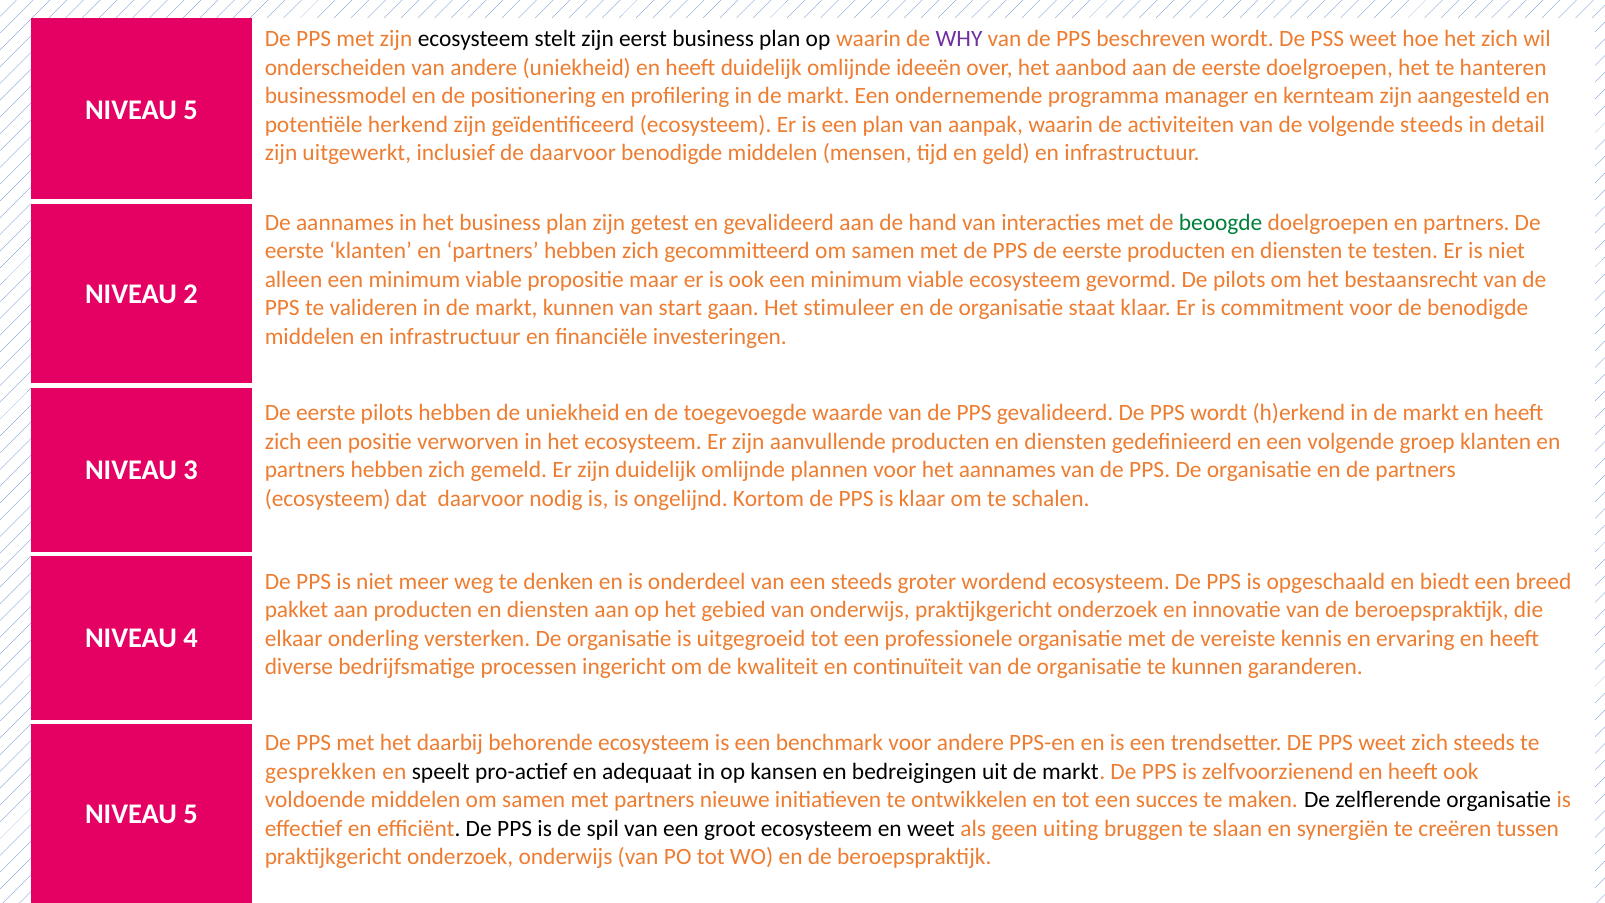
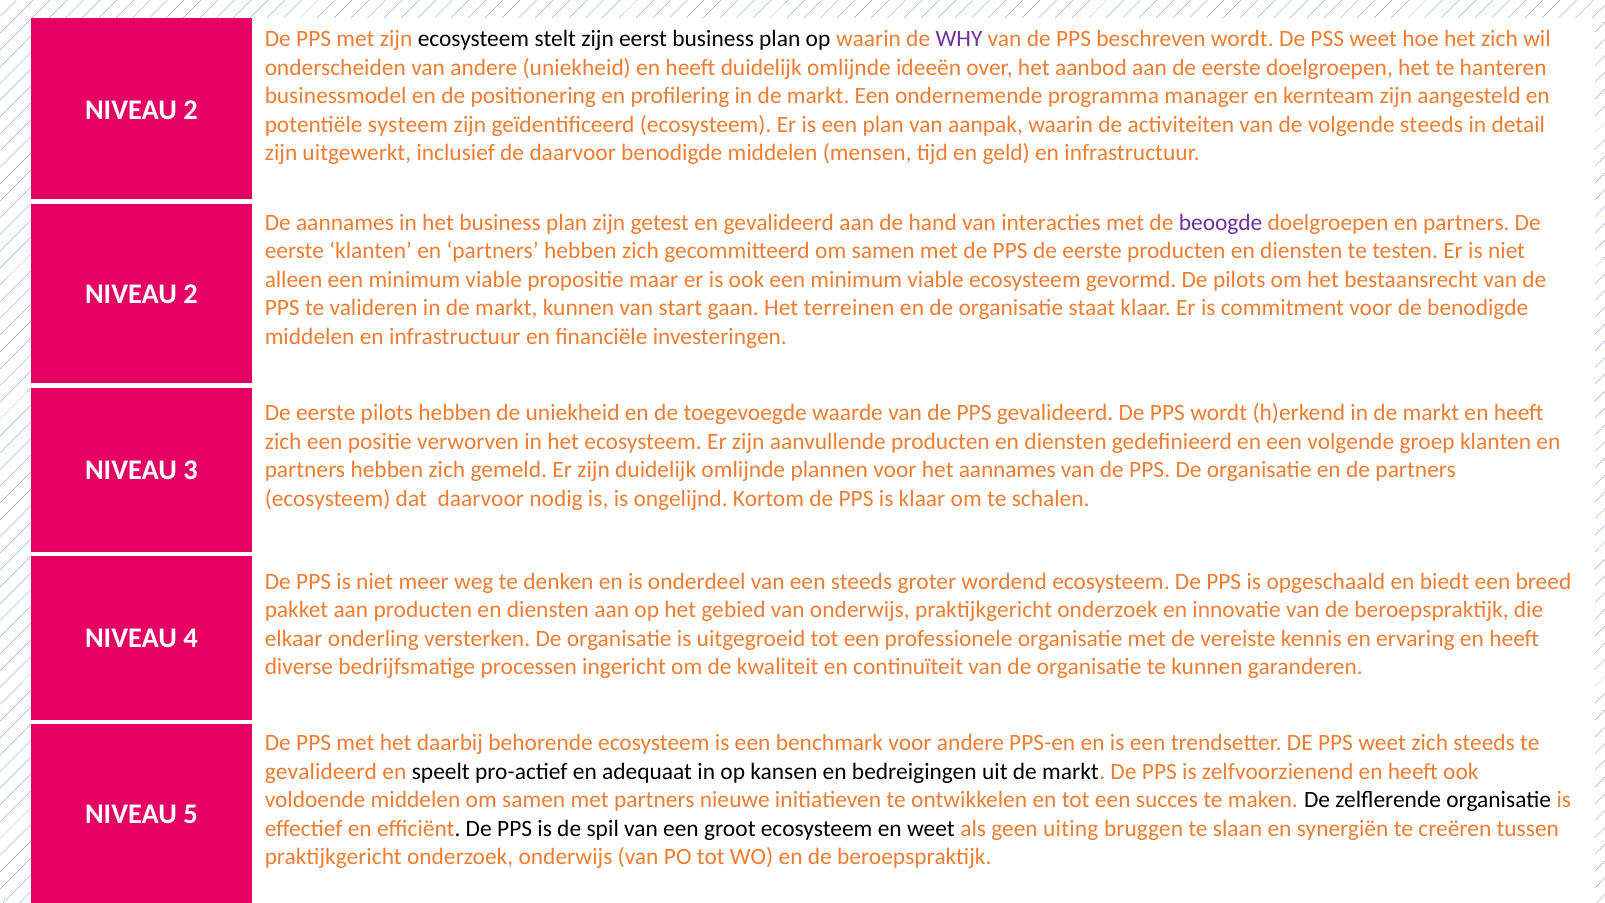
5 at (191, 110): 5 -> 2
herkend: herkend -> systeem
beoogde colour: green -> purple
stimuleer: stimuleer -> terreinen
gesprekken at (321, 771): gesprekken -> gevalideerd
